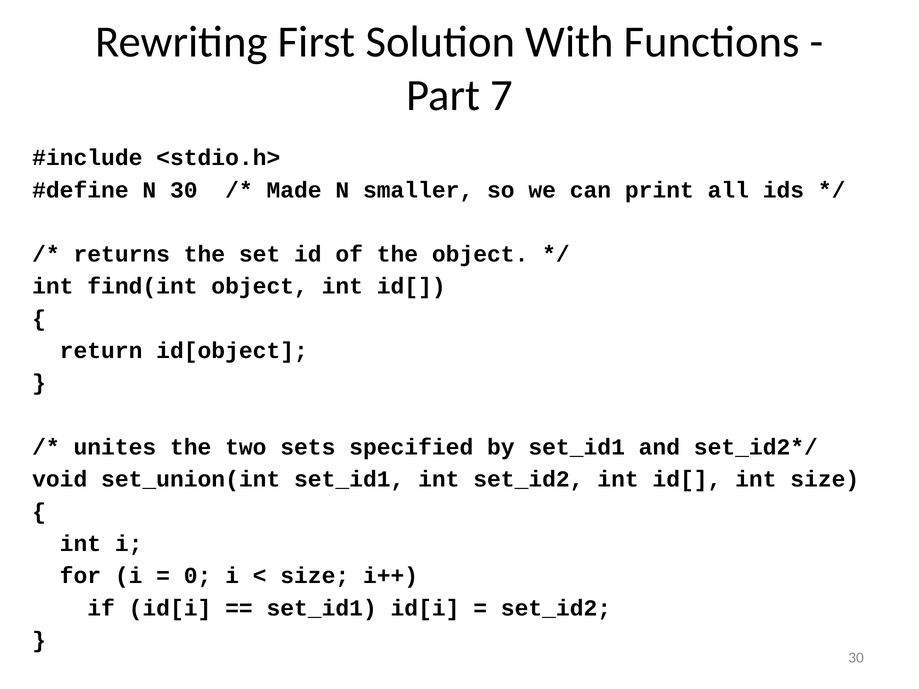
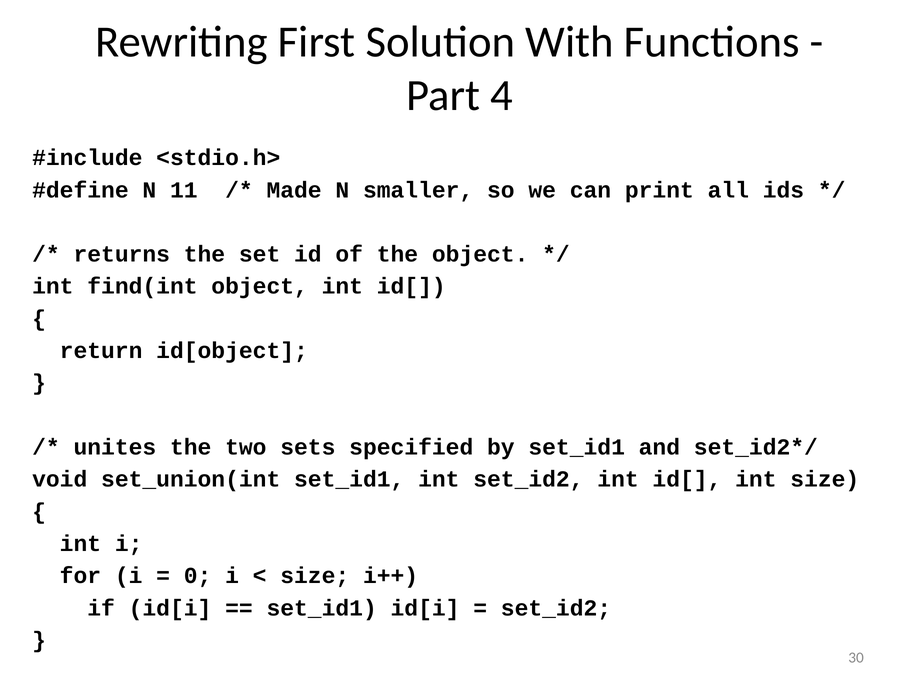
7: 7 -> 4
N 30: 30 -> 11
